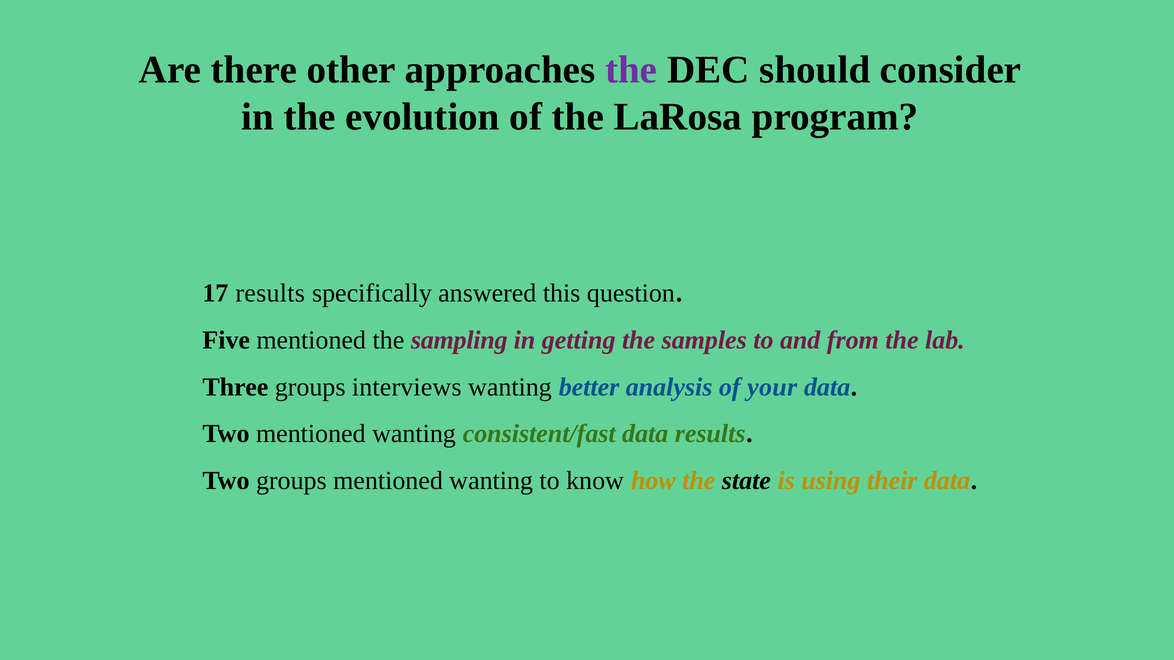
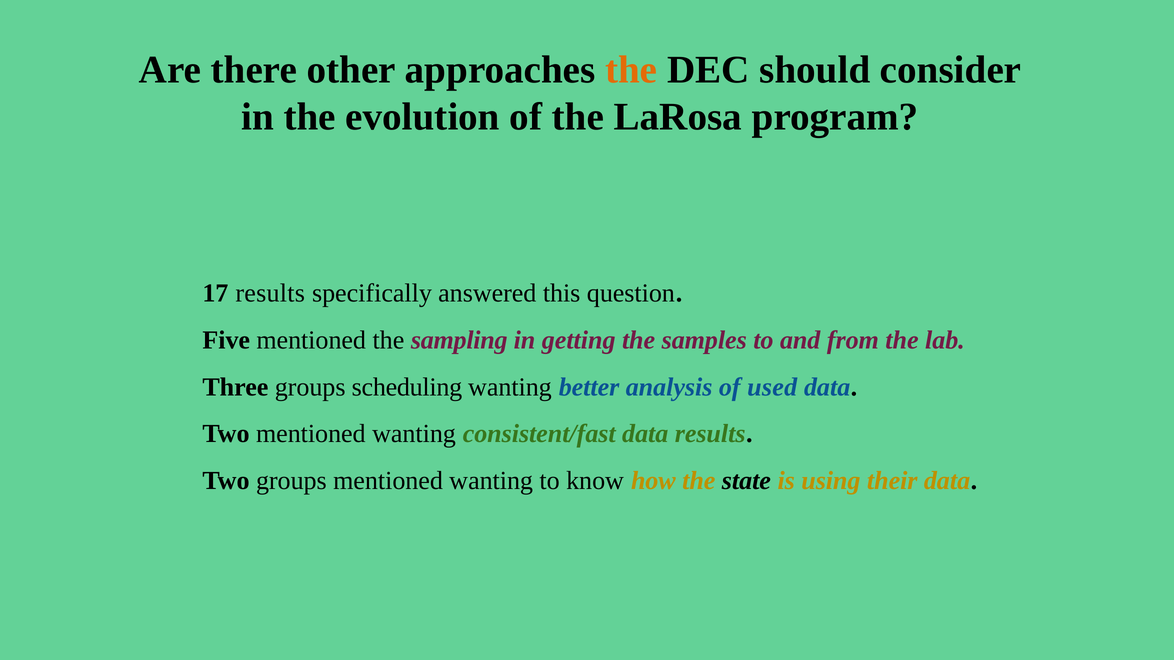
the at (631, 70) colour: purple -> orange
interviews: interviews -> scheduling
your: your -> used
